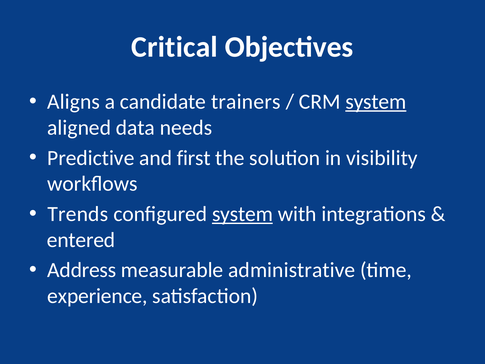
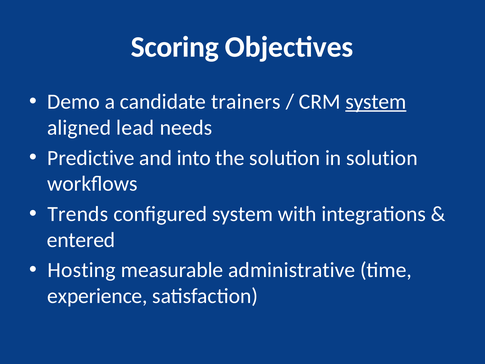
Critical: Critical -> Scoring
Aligns: Aligns -> Demo
data: data -> lead
first: first -> into
in visibility: visibility -> solution
system at (243, 214) underline: present -> none
Address: Address -> Hosting
